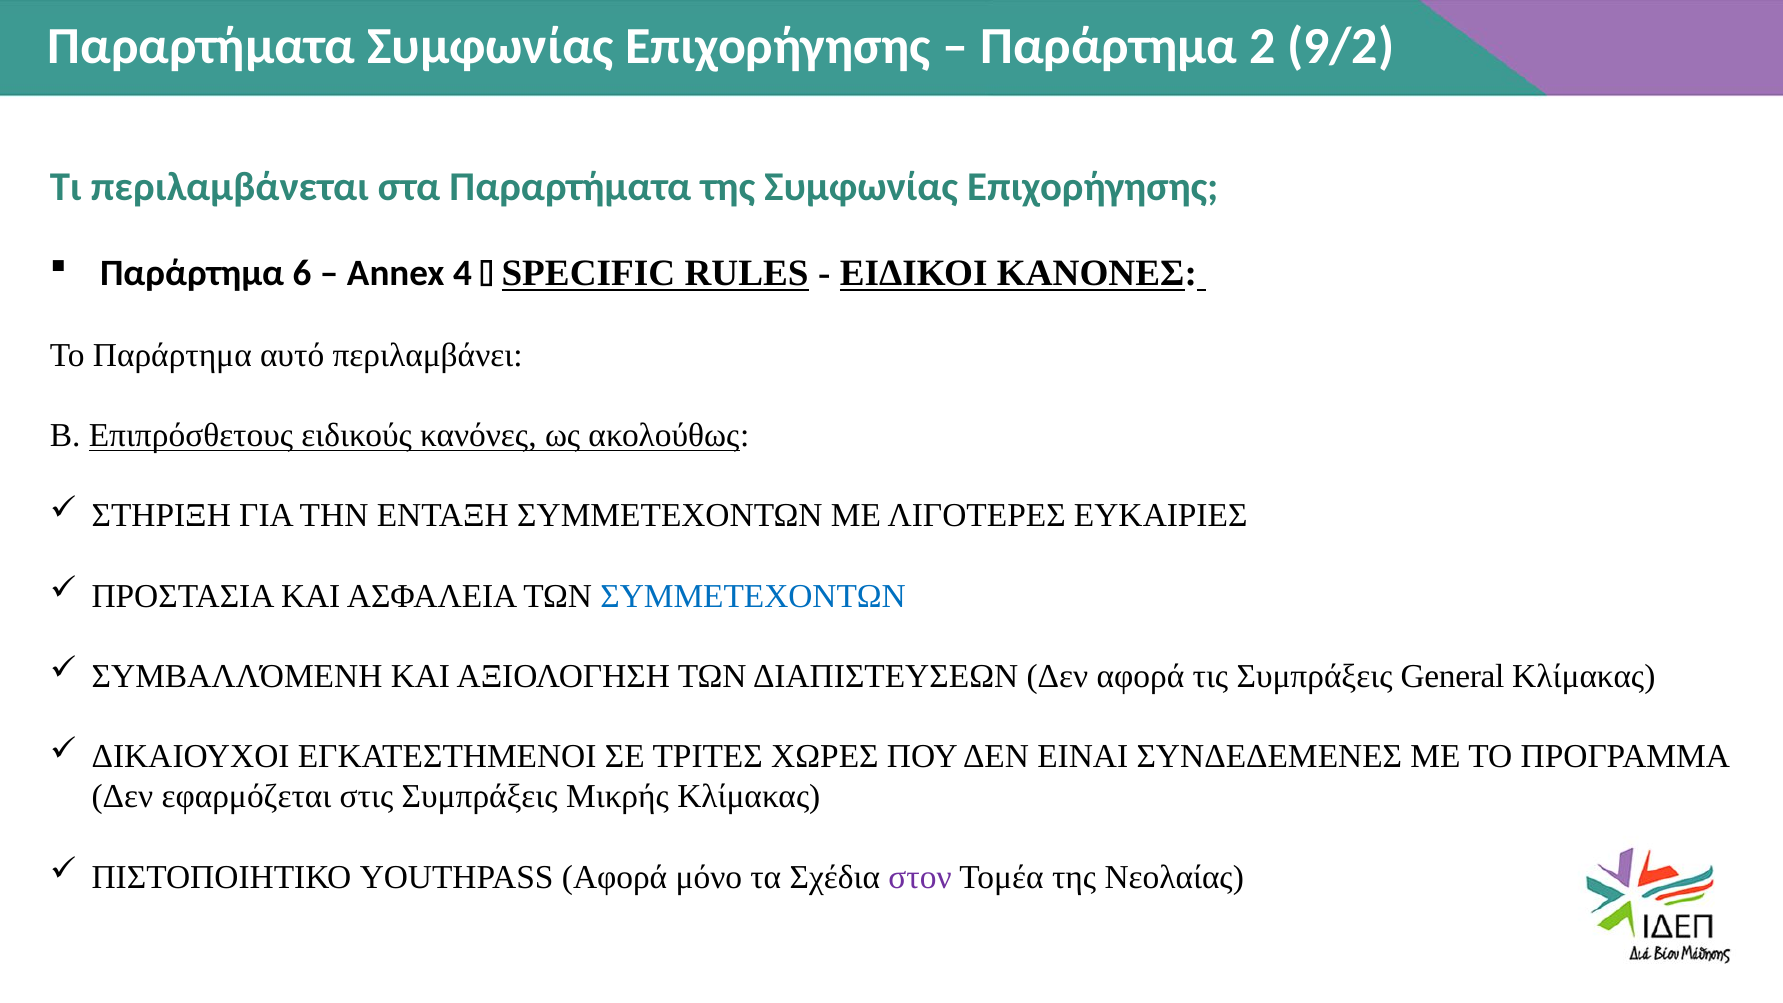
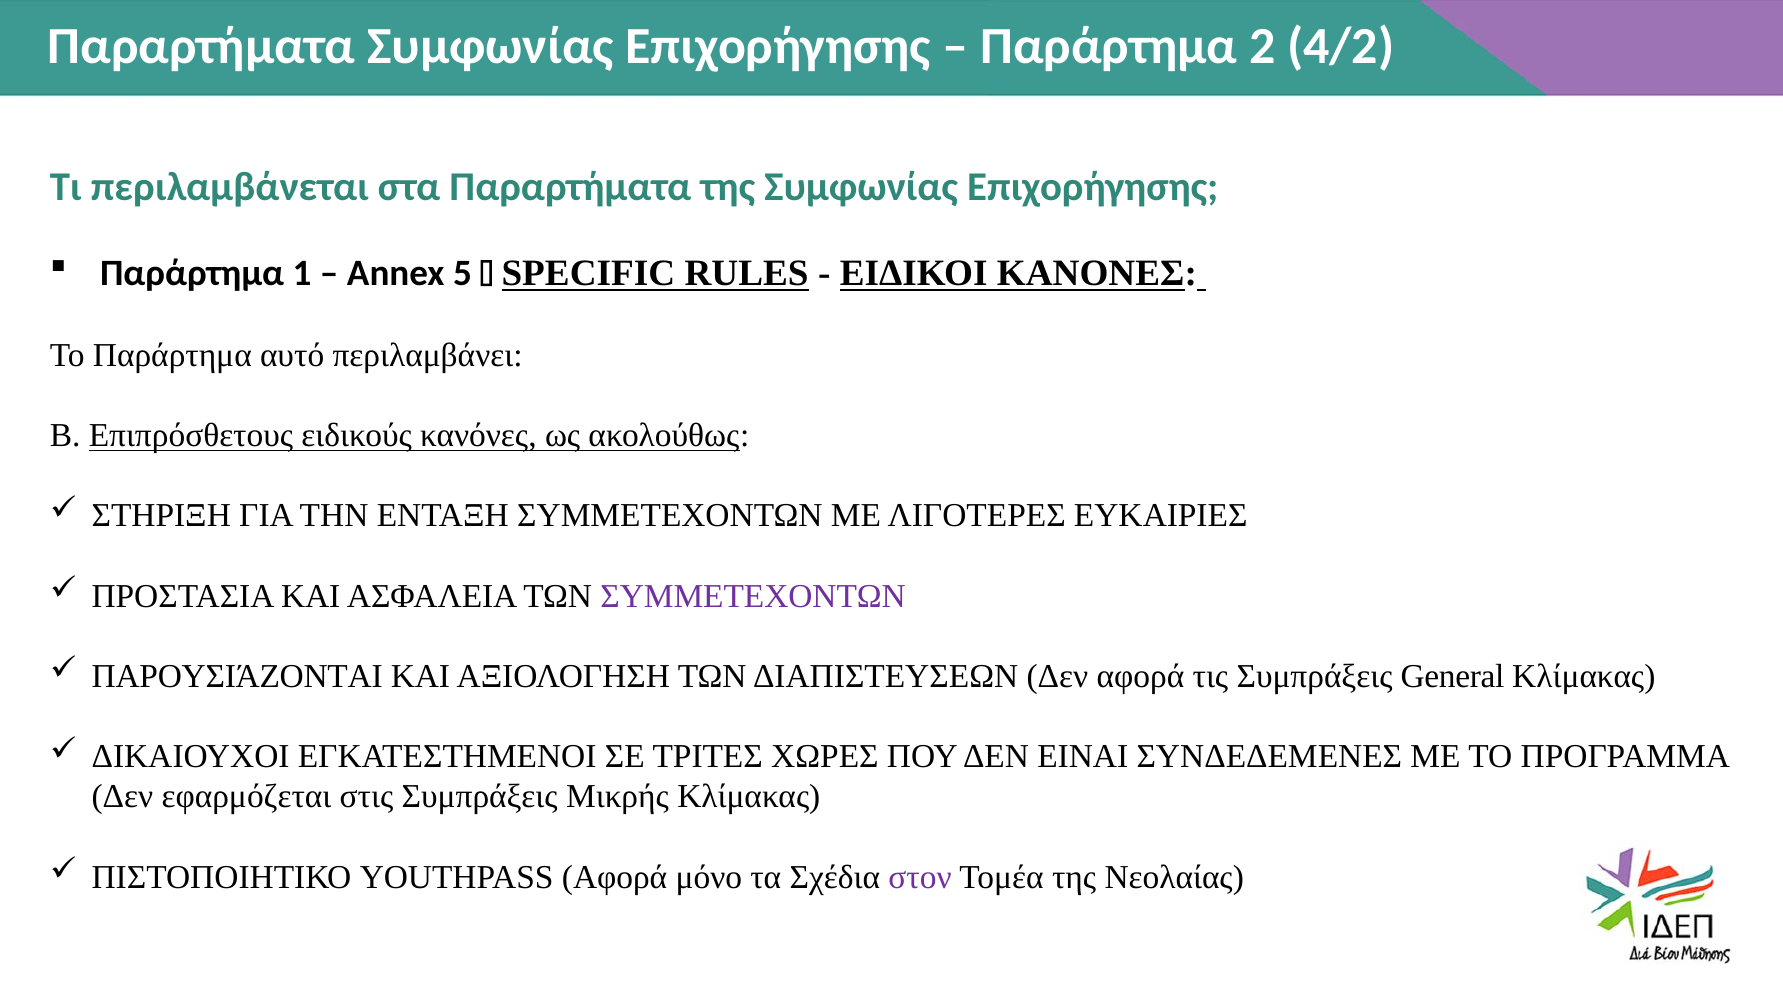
9/2: 9/2 -> 4/2
6: 6 -> 1
4: 4 -> 5
ΣΥΜΜΕΤΕΧΟΝΤΩΝ at (753, 596) colour: blue -> purple
ΣΥΜΒΑΛΛΌΜΕΝΗ: ΣΥΜΒΑΛΛΌΜΕΝΗ -> ΠΑΡΟΥΣΙΆΖΟΝΤΑΙ
